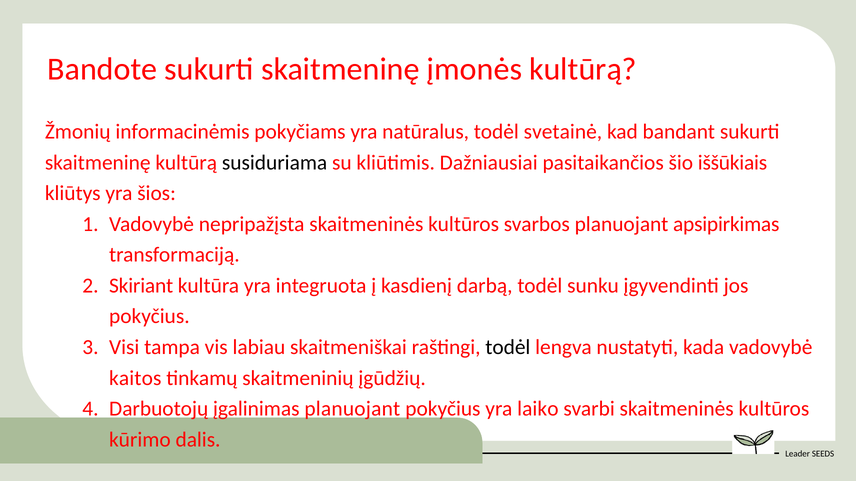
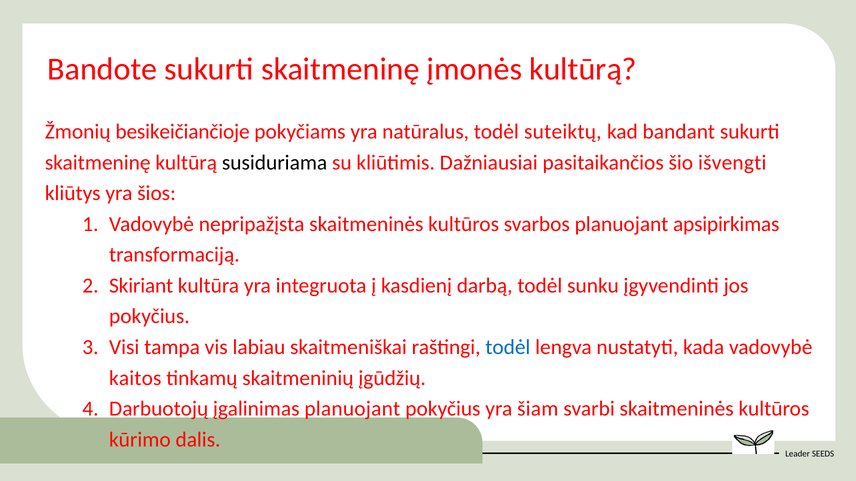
informacinėmis: informacinėmis -> besikeičiančioje
svetainė: svetainė -> suteiktų
iššūkiais: iššūkiais -> išvengti
todėl at (508, 348) colour: black -> blue
laiko: laiko -> šiam
